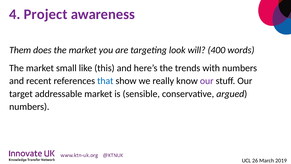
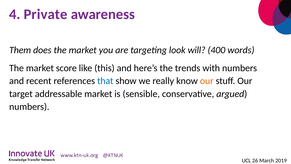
Project: Project -> Private
small: small -> score
our at (207, 81) colour: purple -> orange
